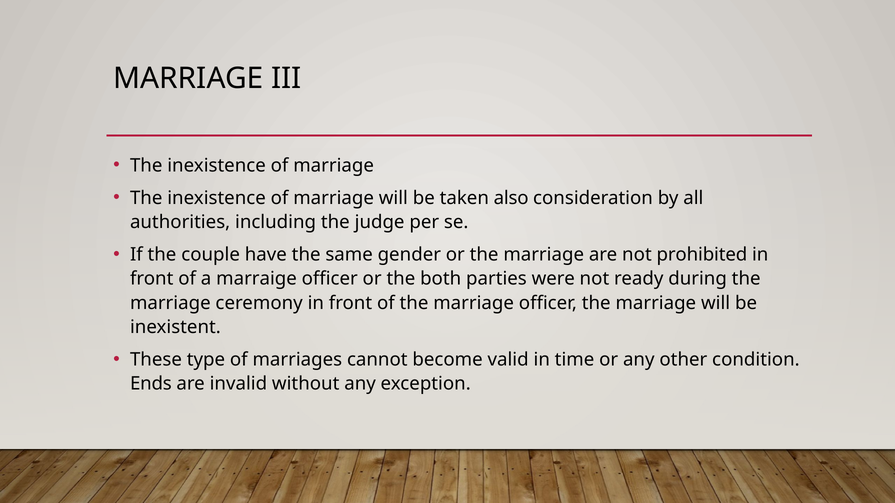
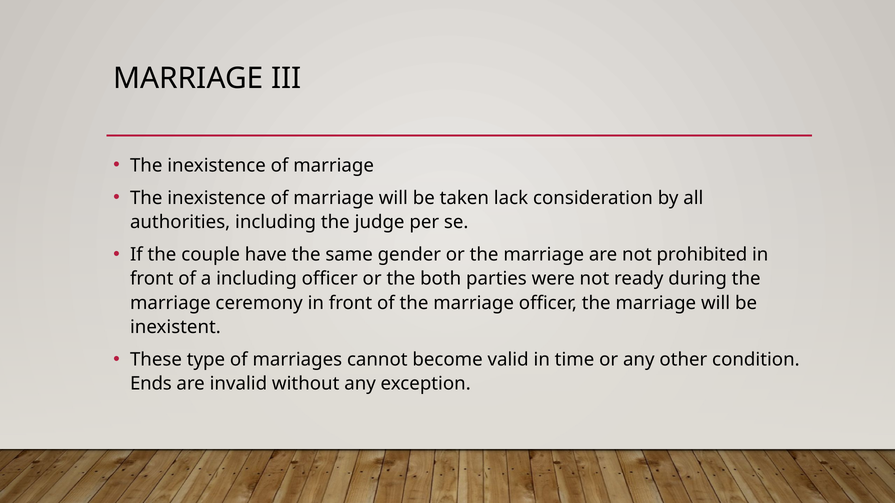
also: also -> lack
a marraige: marraige -> including
